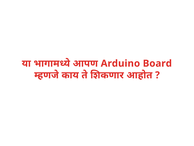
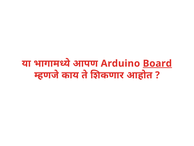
Board underline: none -> present
